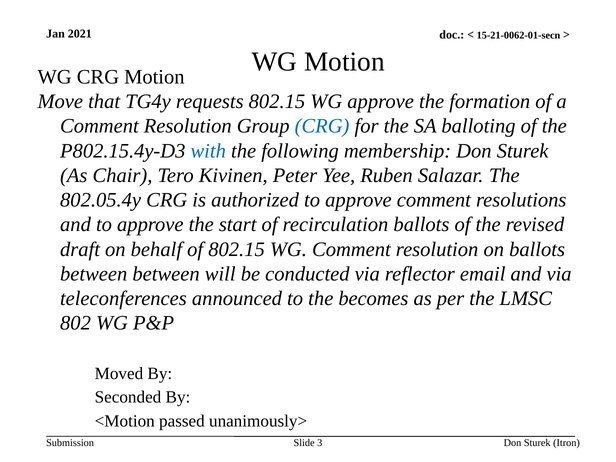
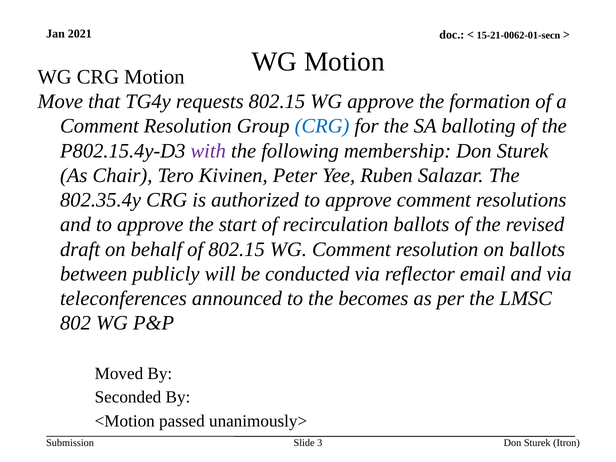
with colour: blue -> purple
802.05.4y: 802.05.4y -> 802.35.4y
between between: between -> publicly
